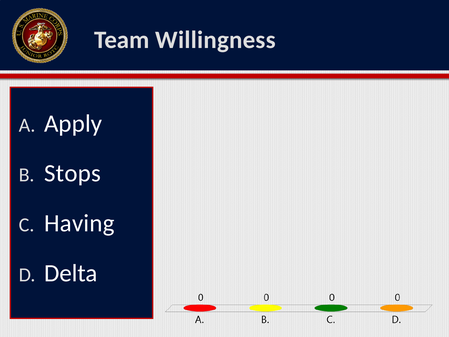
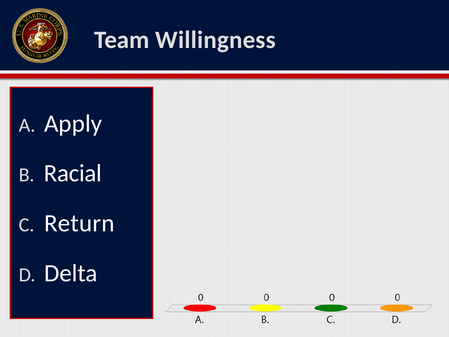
Stops: Stops -> Racial
Having: Having -> Return
